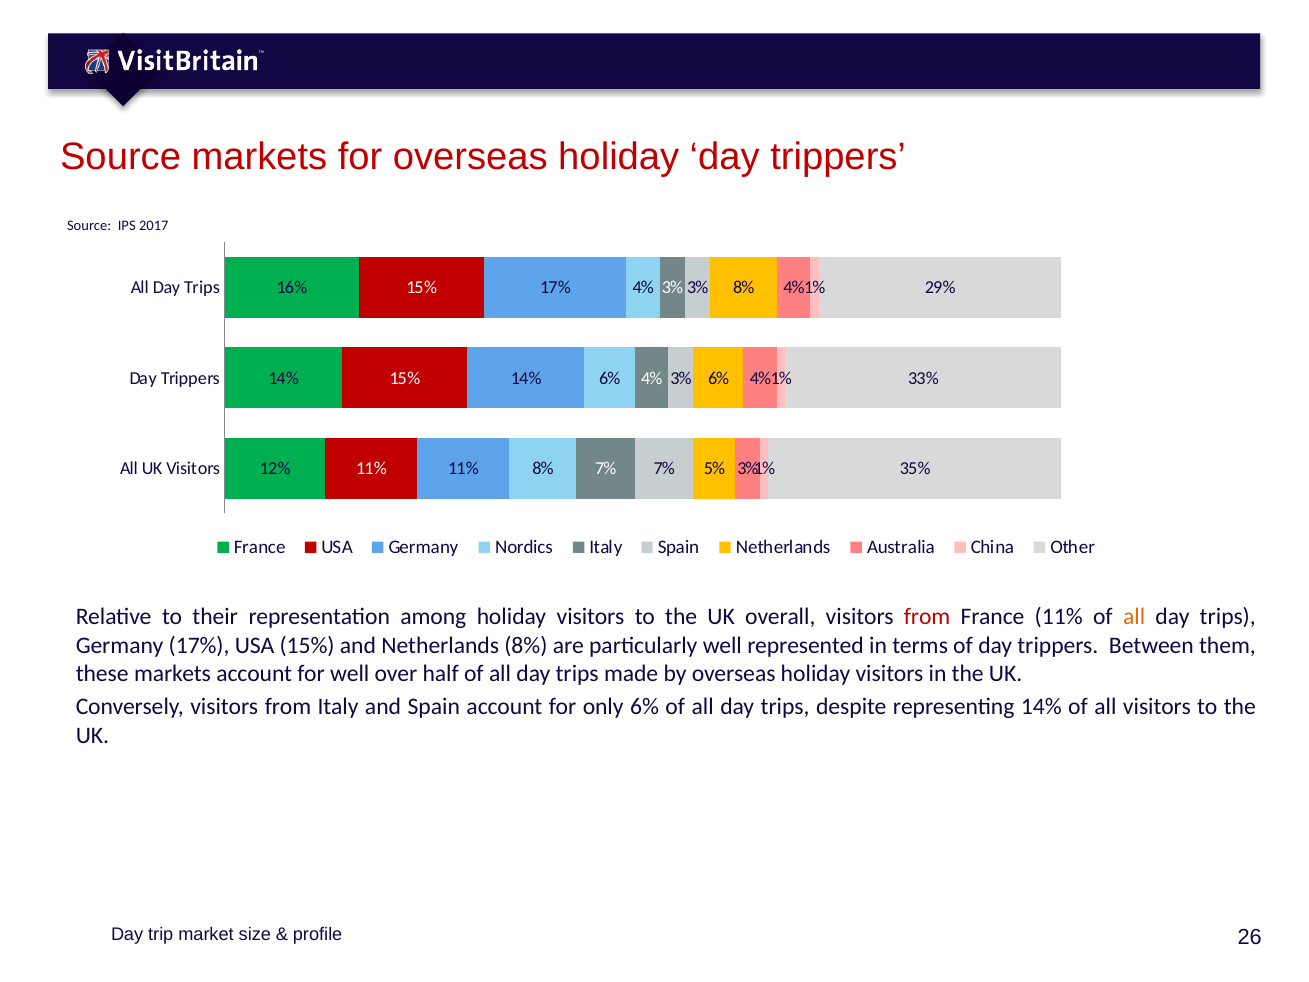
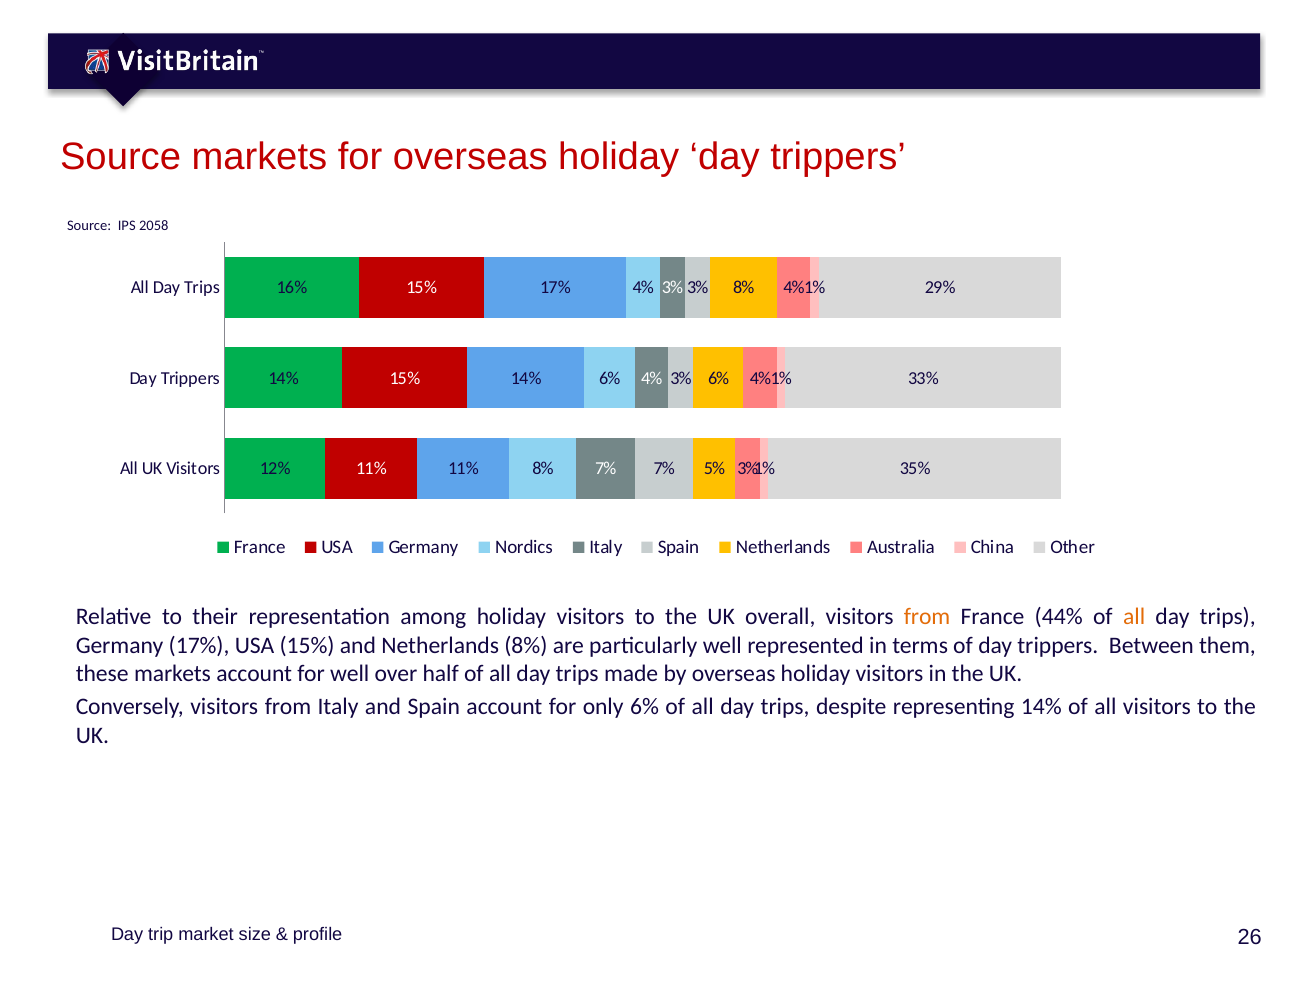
2017: 2017 -> 2058
from at (927, 617) colour: red -> orange
France 11%: 11% -> 44%
